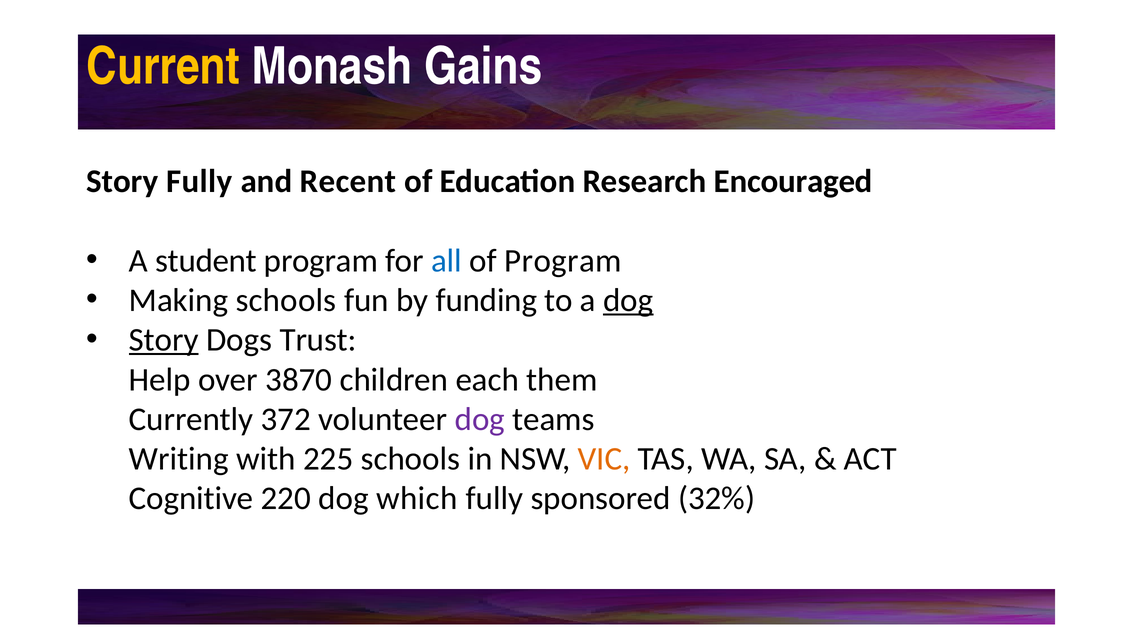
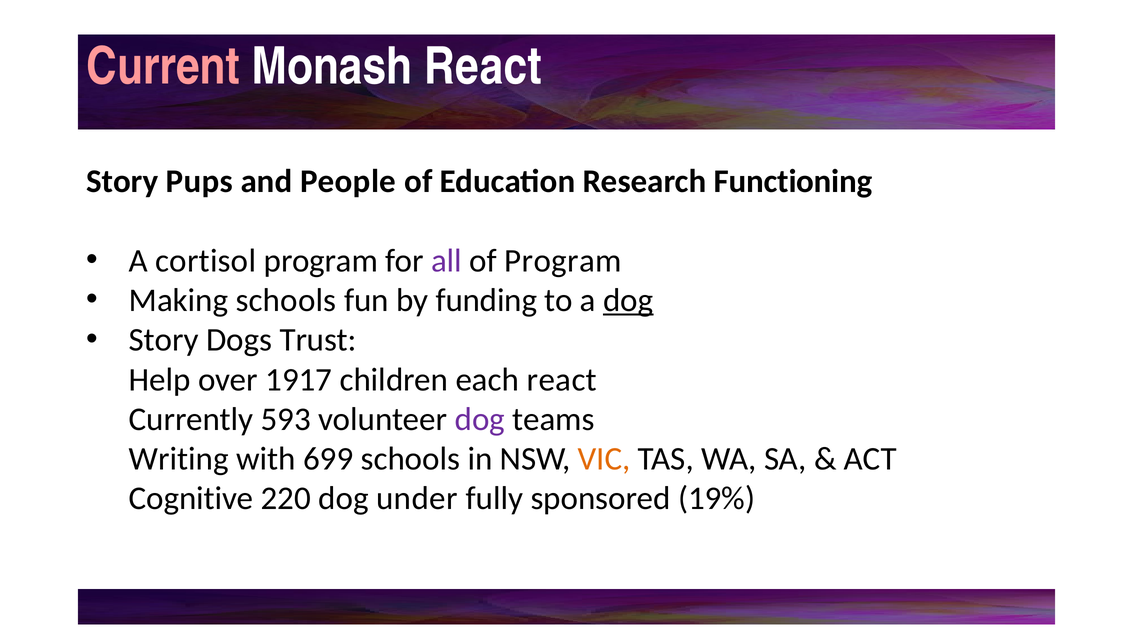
Current colour: yellow -> pink
Monash Gains: Gains -> React
Story Fully: Fully -> Pups
Recent: Recent -> People
Encouraged: Encouraged -> Functioning
student: student -> cortisol
all colour: blue -> purple
Story at (164, 340) underline: present -> none
3870: 3870 -> 1917
each them: them -> react
372: 372 -> 593
225: 225 -> 699
which: which -> under
32%: 32% -> 19%
